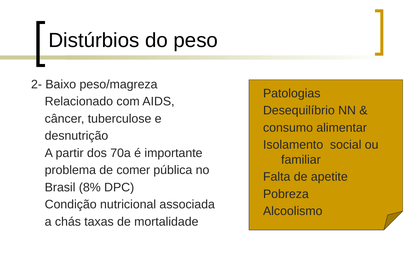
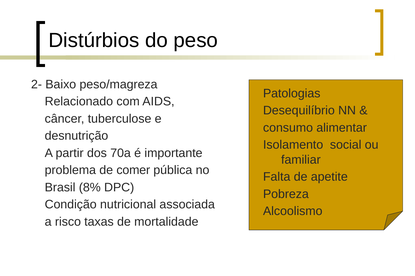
chás: chás -> risco
